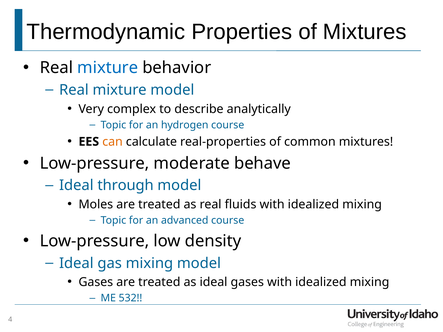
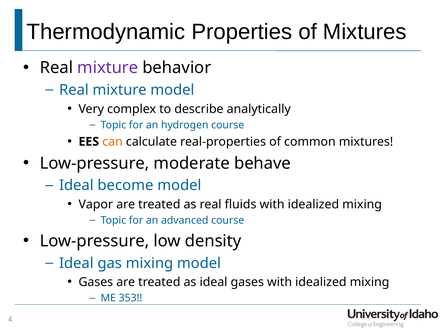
mixture at (108, 68) colour: blue -> purple
through: through -> become
Moles: Moles -> Vapor
532: 532 -> 353
